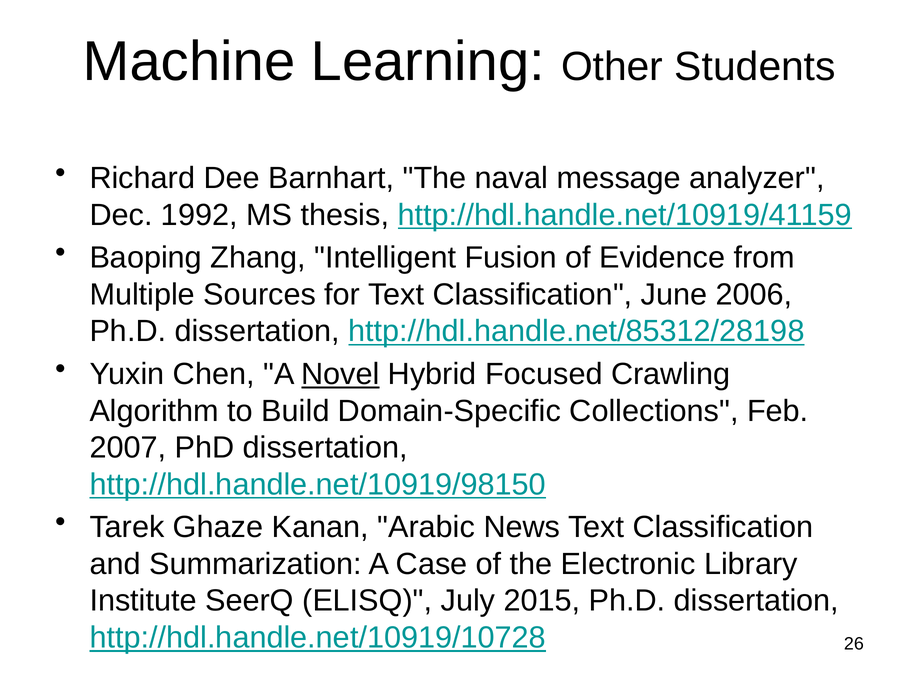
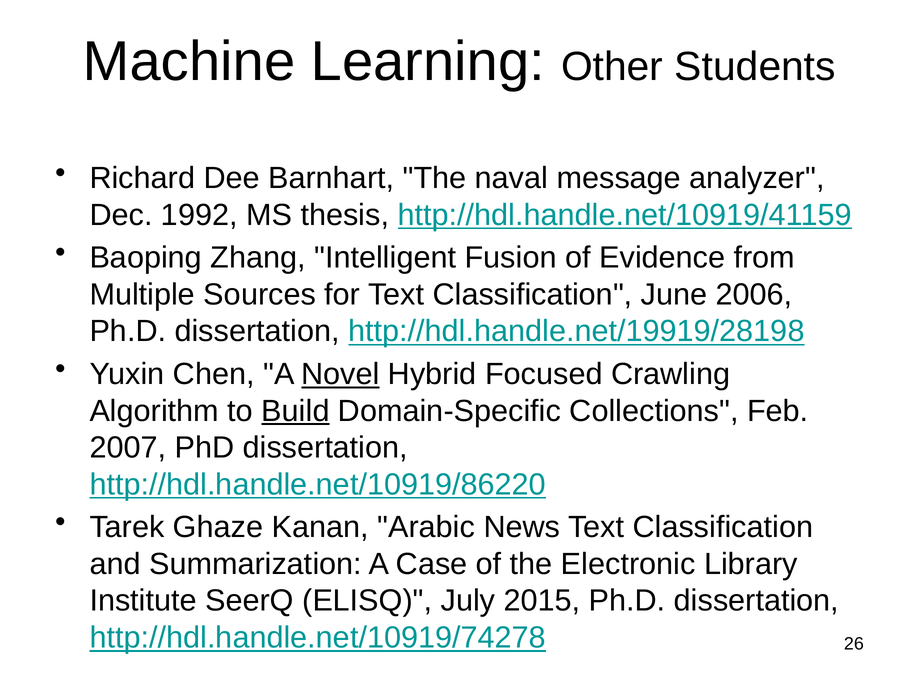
http://hdl.handle.net/85312/28198: http://hdl.handle.net/85312/28198 -> http://hdl.handle.net/19919/28198
Build underline: none -> present
http://hdl.handle.net/10919/98150: http://hdl.handle.net/10919/98150 -> http://hdl.handle.net/10919/86220
http://hdl.handle.net/10919/10728: http://hdl.handle.net/10919/10728 -> http://hdl.handle.net/10919/74278
